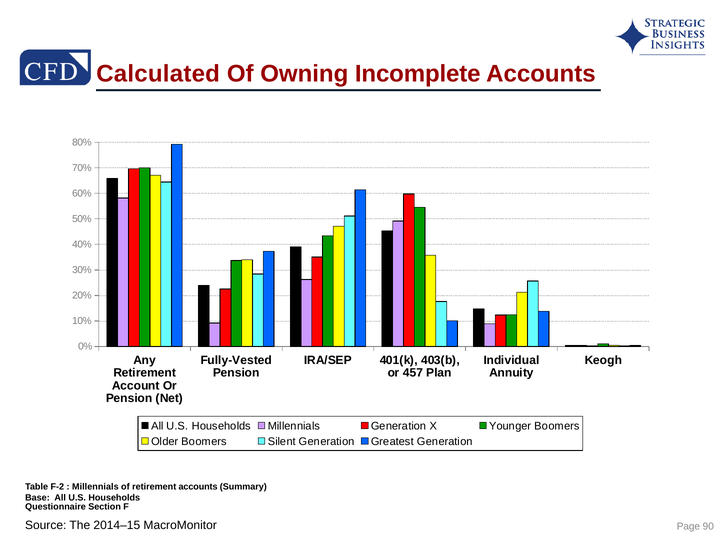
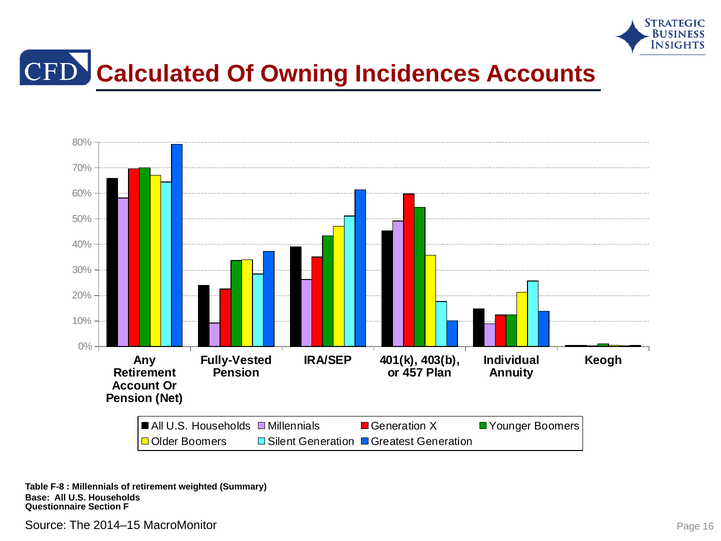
Incomplete: Incomplete -> Incidences
F-2: F-2 -> F-8
retirement accounts: accounts -> weighted
90: 90 -> 16
